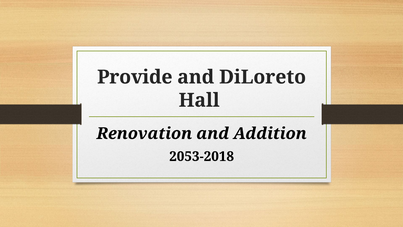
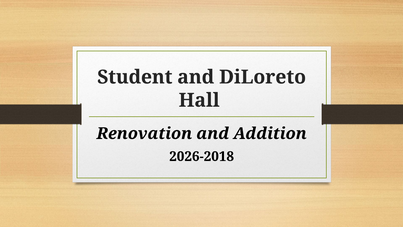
Provide: Provide -> Student
2053-2018: 2053-2018 -> 2026-2018
